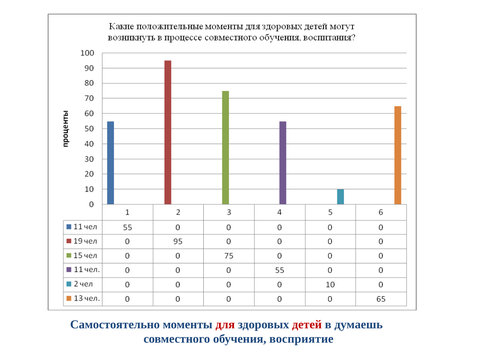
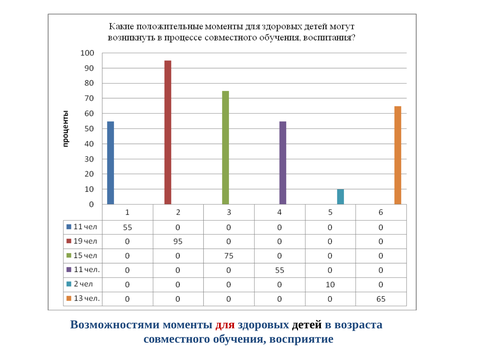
Самостоятельно: Самостоятельно -> Возможностями
детей colour: red -> black
думаешь: думаешь -> возраста
